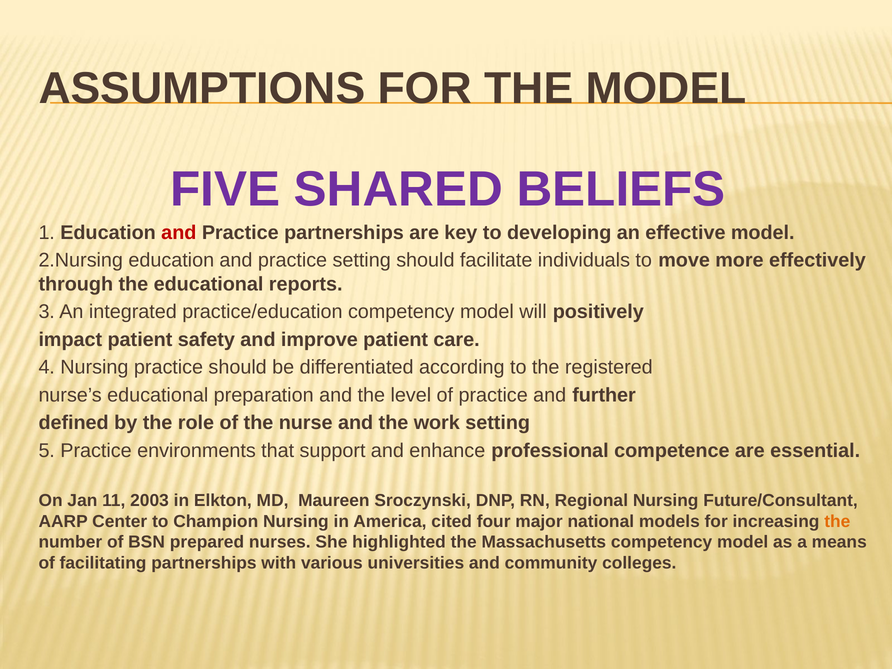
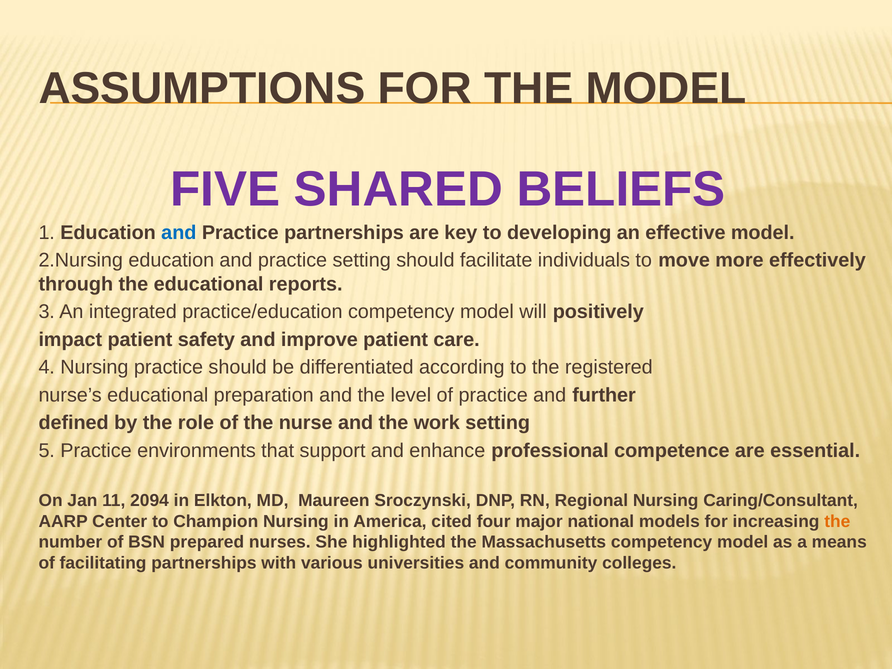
and at (179, 233) colour: red -> blue
2003: 2003 -> 2094
Future/Consultant: Future/Consultant -> Caring/Consultant
